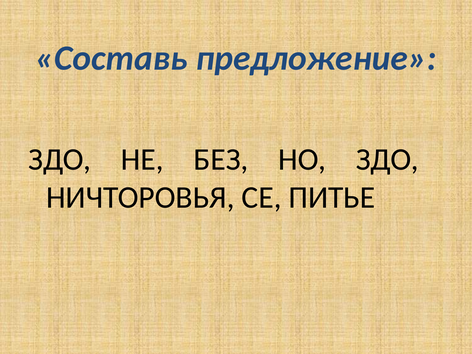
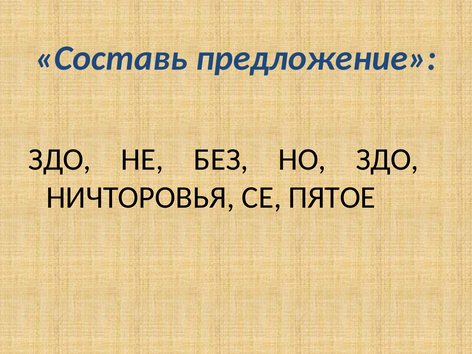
ПИТЬЕ: ПИТЬЕ -> ПЯТОЕ
